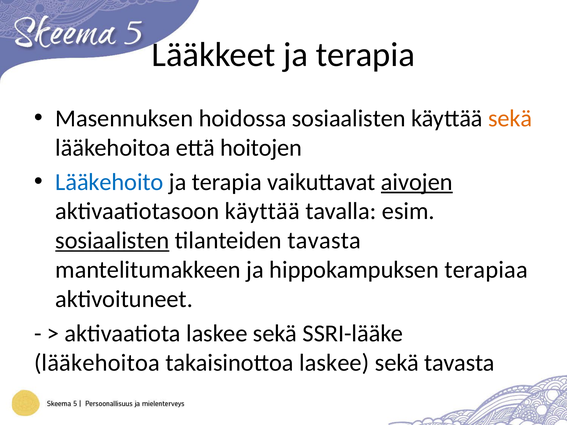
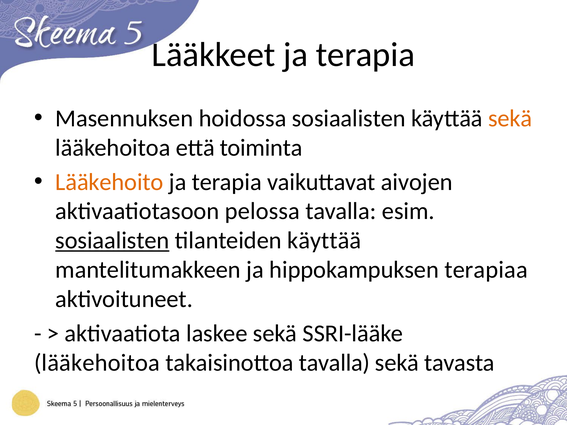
hoitojen: hoitojen -> toiminta
Lääkehoito colour: blue -> orange
aivojen underline: present -> none
aktivaatiotasoon käyttää: käyttää -> pelossa
tilanteiden tavasta: tavasta -> käyttää
takaisinottoa laskee: laskee -> tavalla
